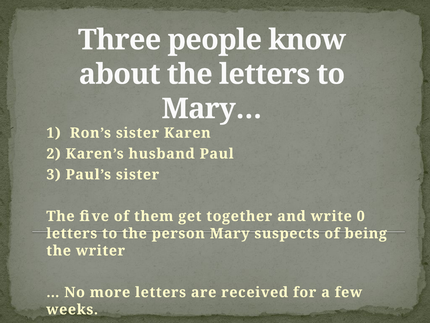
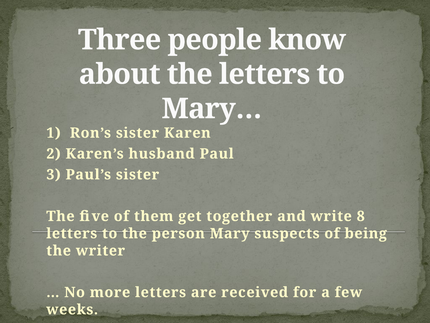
0: 0 -> 8
